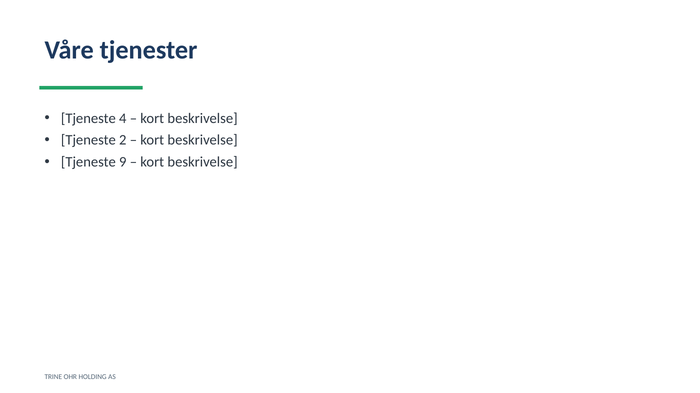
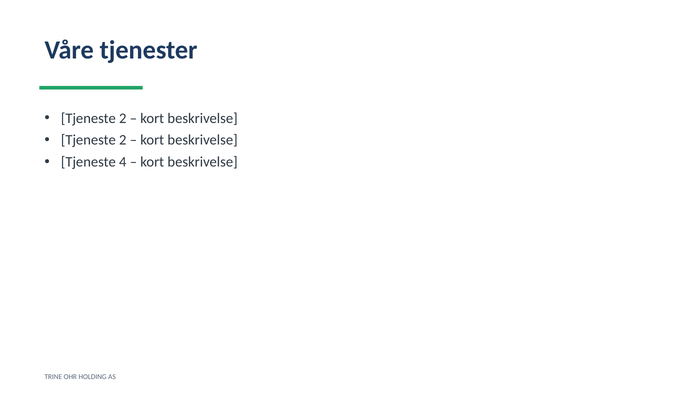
4 at (123, 119): 4 -> 2
9: 9 -> 4
